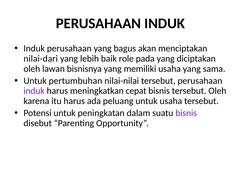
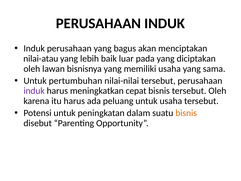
nilai-dari: nilai-dari -> nilai-atau
role: role -> luar
bisnis at (186, 113) colour: purple -> orange
